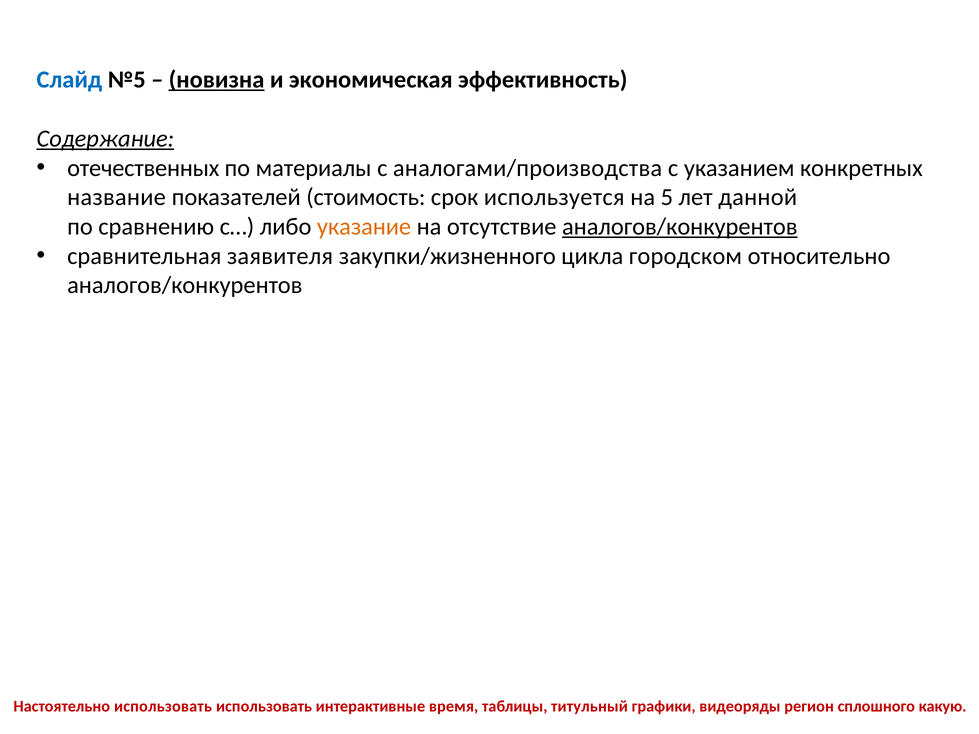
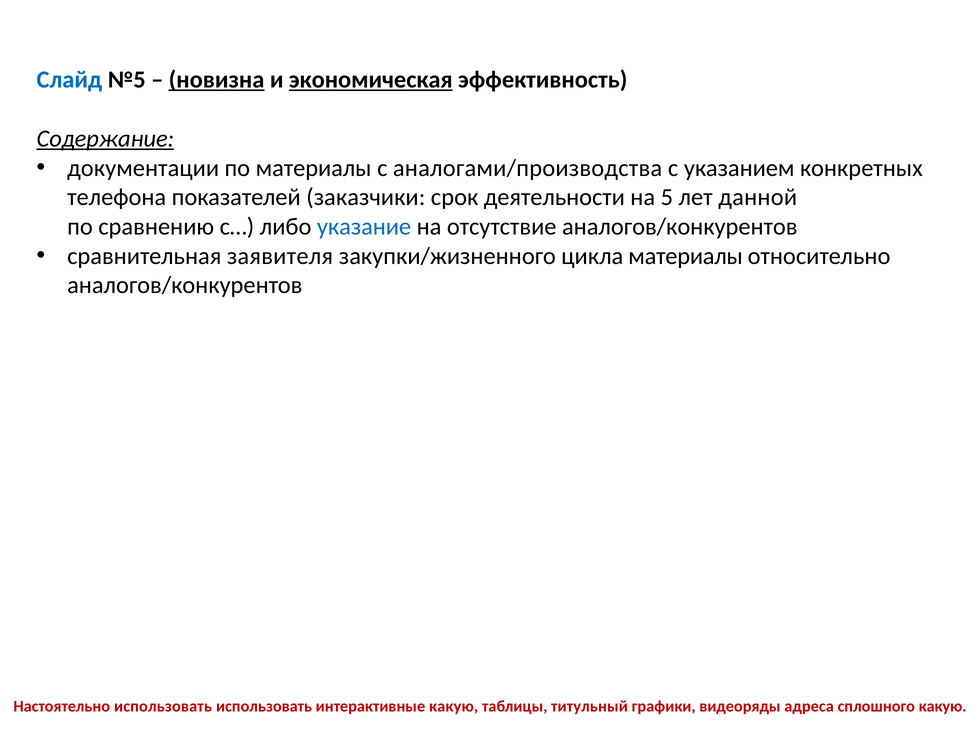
экономическая underline: none -> present
отечественных: отечественных -> документации
название: название -> телефона
стоимость: стоимость -> заказчики
используется: используется -> деятельности
указание colour: orange -> blue
аналогов/конкурентов at (680, 227) underline: present -> none
цикла городском: городском -> материалы
интерактивные время: время -> какую
регион: регион -> адреса
